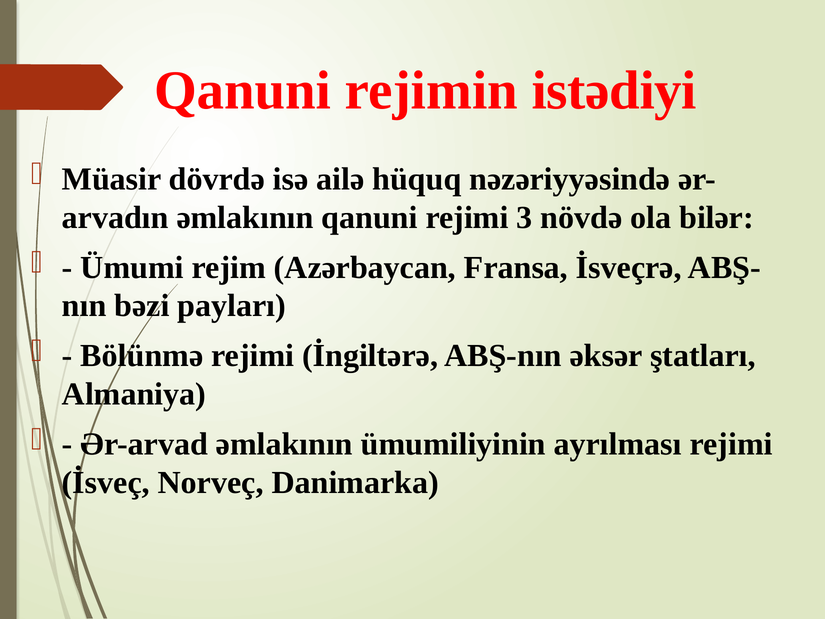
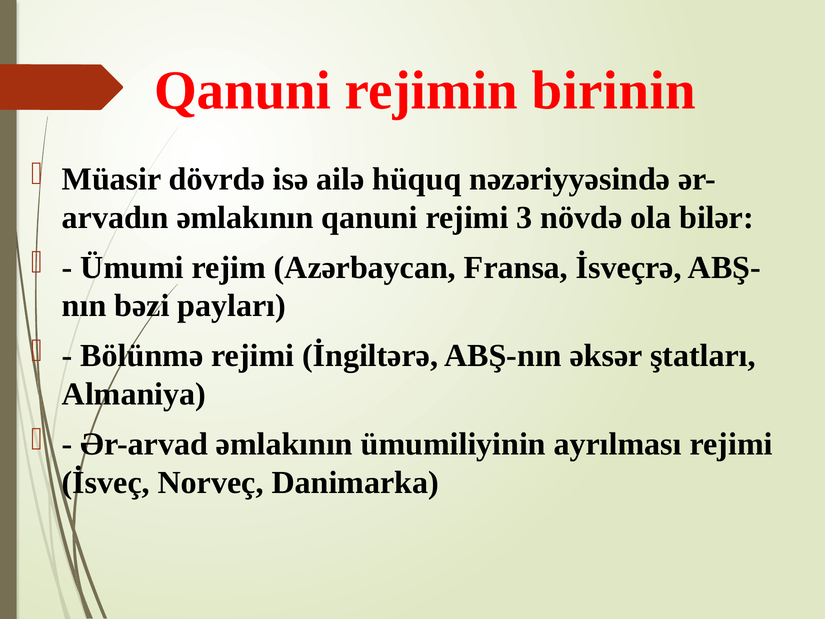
istədiyi: istədiyi -> birinin
